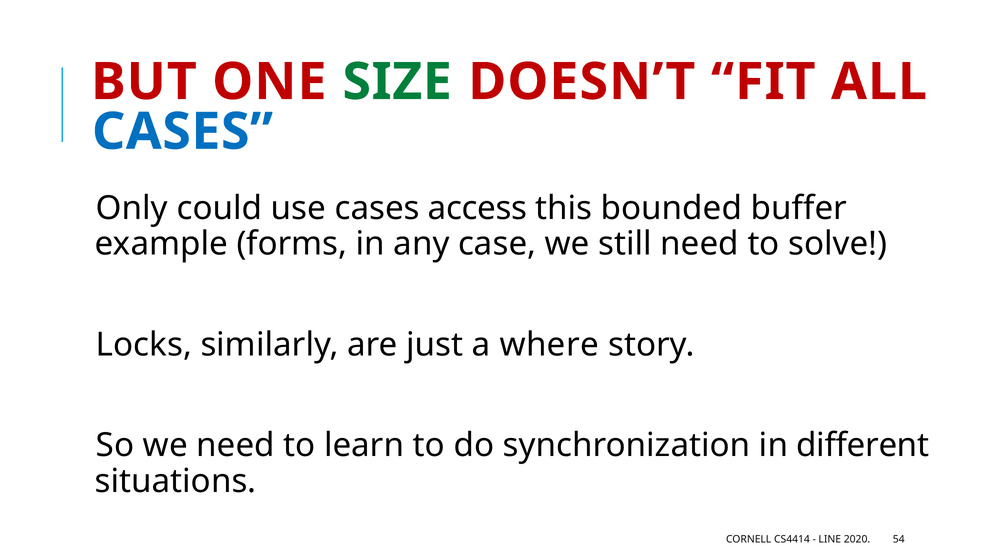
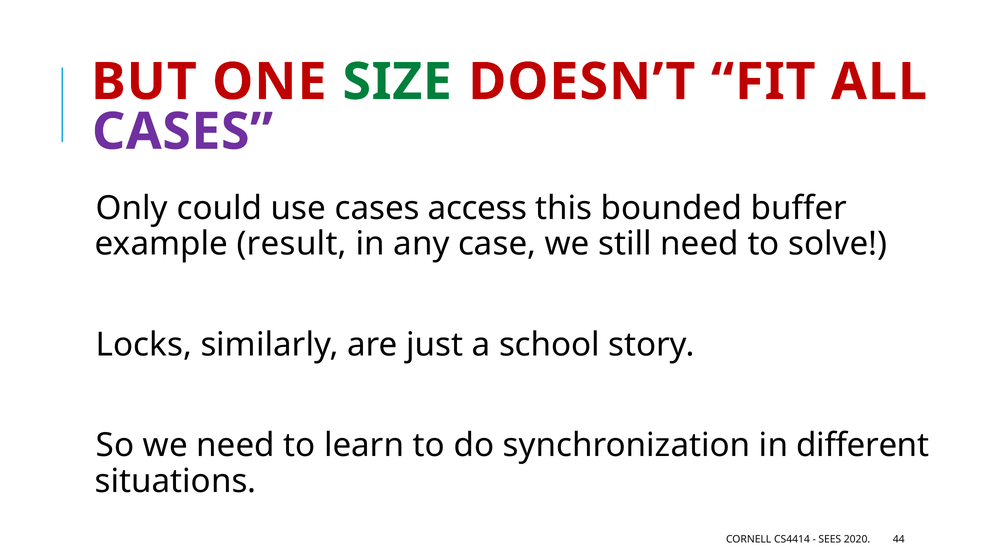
CASES at (183, 132) colour: blue -> purple
forms: forms -> result
where: where -> school
LINE: LINE -> SEES
54: 54 -> 44
